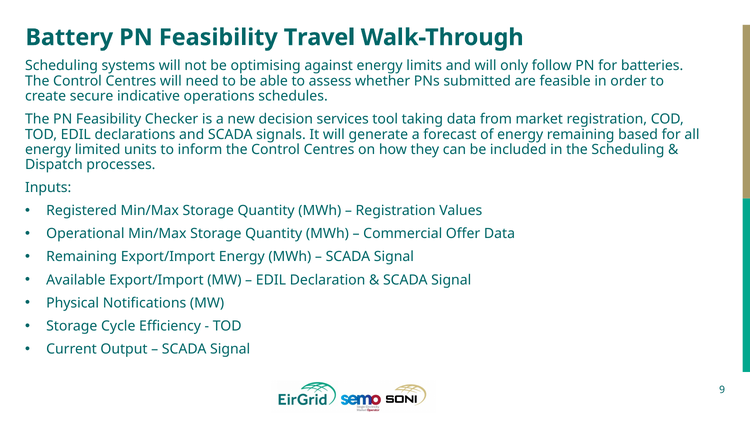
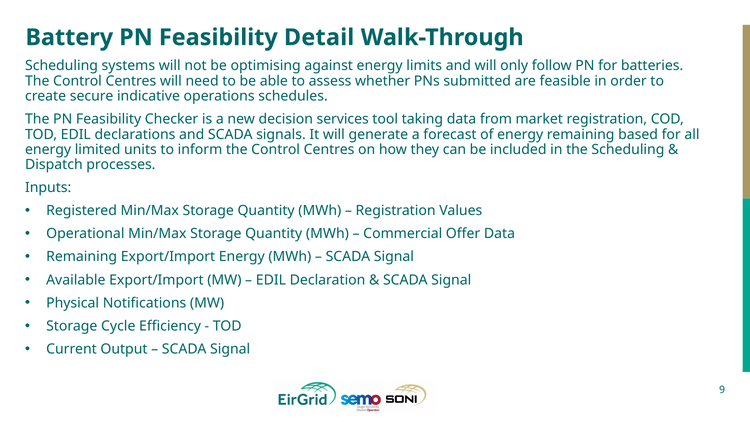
Travel: Travel -> Detail
